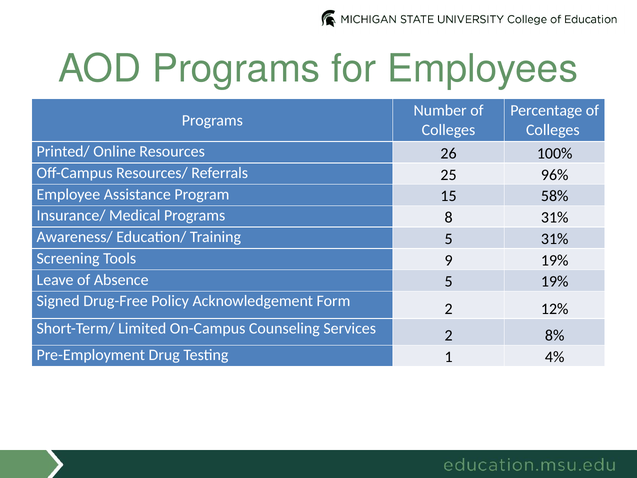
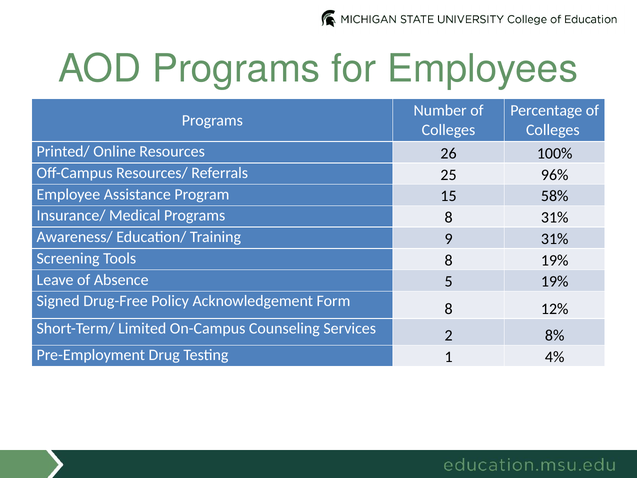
Training 5: 5 -> 9
Tools 9: 9 -> 8
Form 2: 2 -> 8
